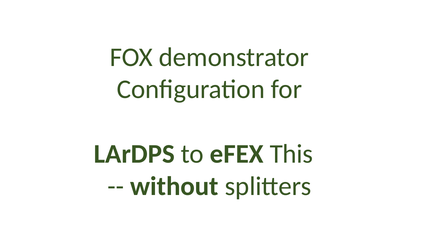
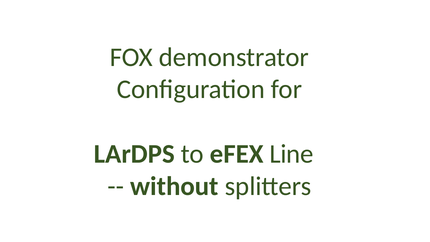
This: This -> Line
